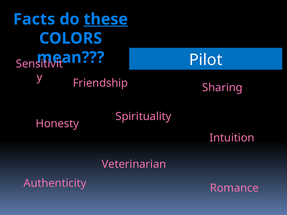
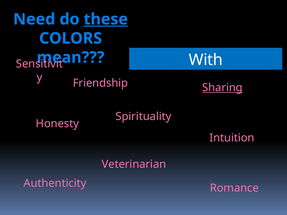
Facts: Facts -> Need
Pilot: Pilot -> With
Sharing underline: none -> present
